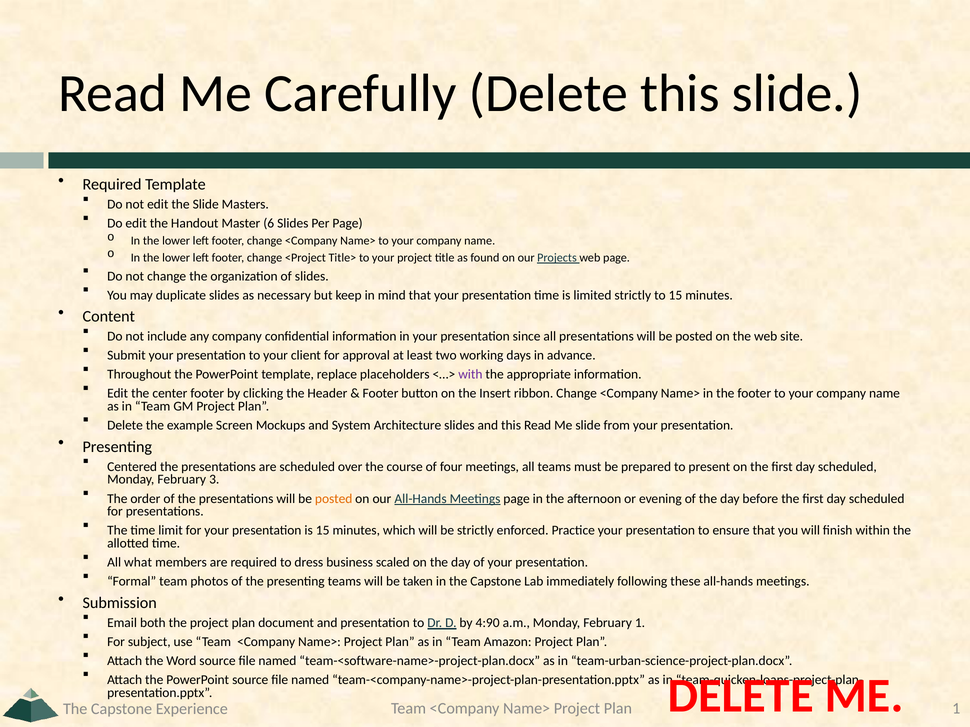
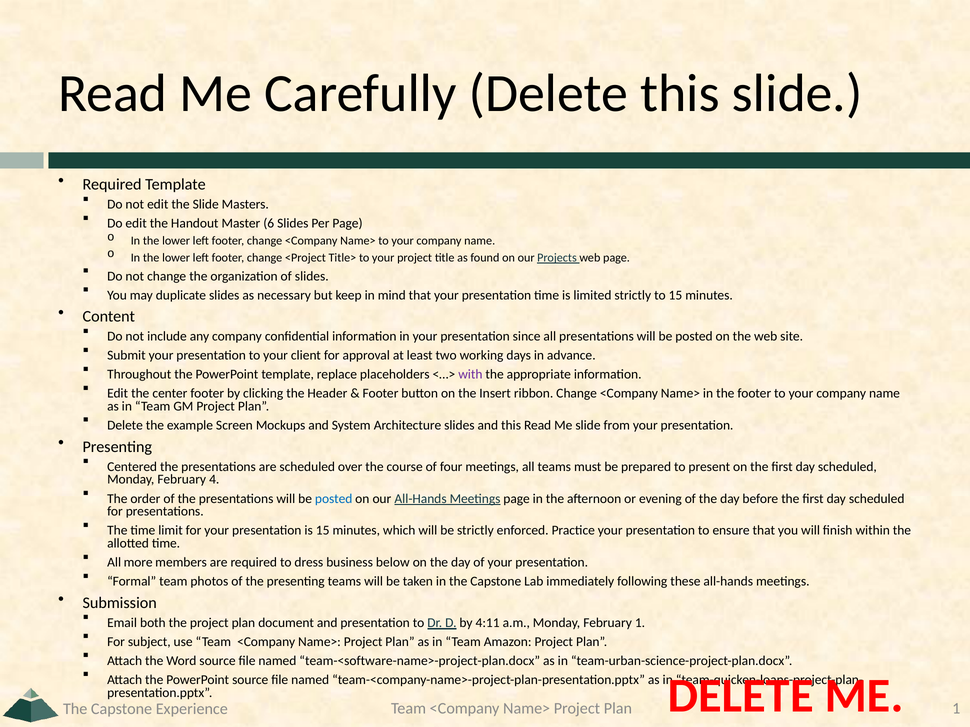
3: 3 -> 4
posted at (334, 499) colour: orange -> blue
what: what -> more
scaled: scaled -> below
4:90: 4:90 -> 4:11
